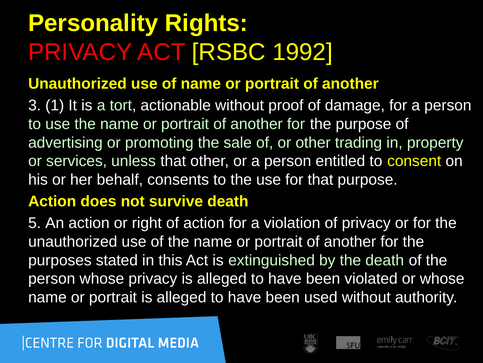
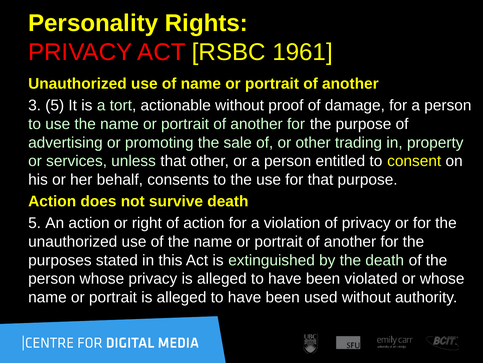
1992: 1992 -> 1961
3 1: 1 -> 5
